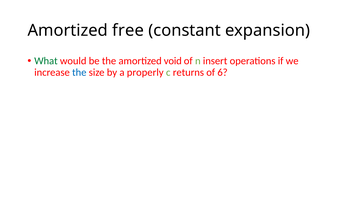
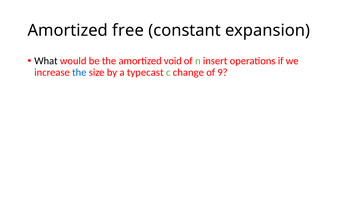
What colour: green -> black
properly: properly -> typecast
returns: returns -> change
6: 6 -> 9
